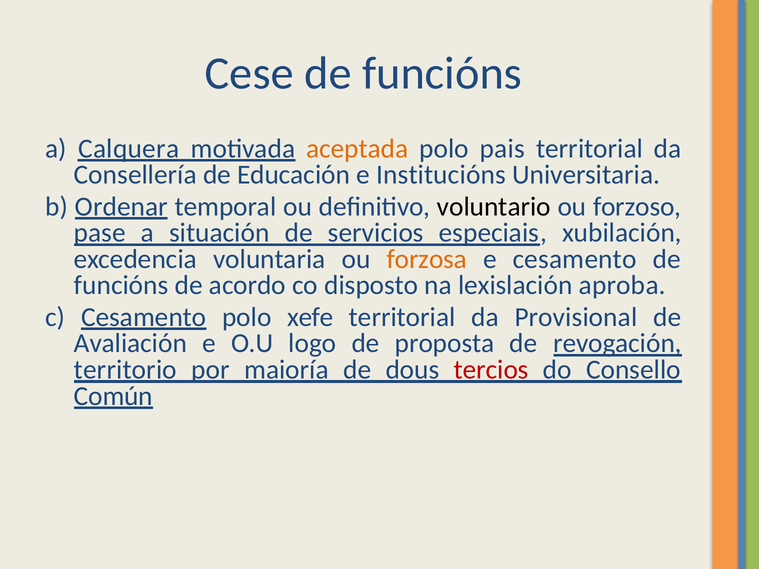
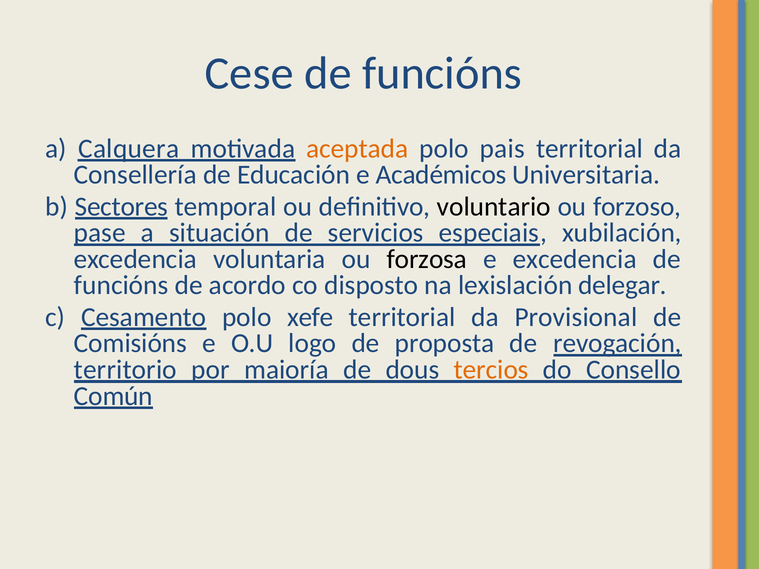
Institucións: Institucións -> Académicos
Ordenar: Ordenar -> Sectores
forzosa colour: orange -> black
e cesamento: cesamento -> excedencia
aproba: aproba -> delegar
Avaliación: Avaliación -> Comisións
tercios colour: red -> orange
